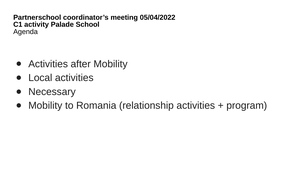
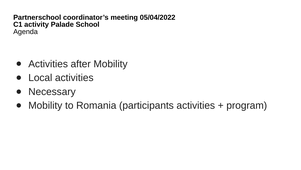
relationship: relationship -> participants
